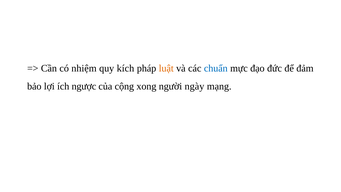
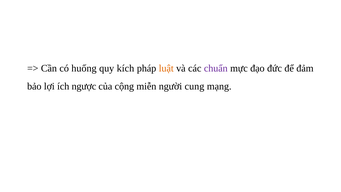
nhiệm: nhiệm -> huống
chuẩn colour: blue -> purple
xong: xong -> miễn
ngày: ngày -> cung
